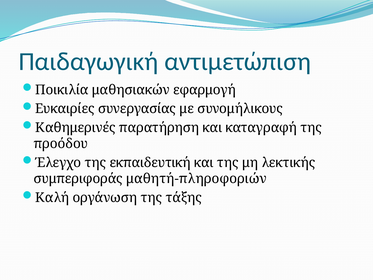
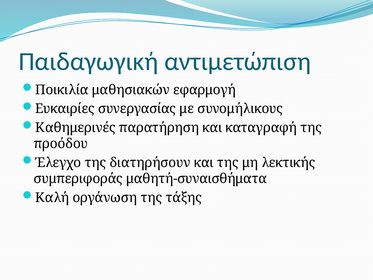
εκπαιδευτική: εκπαιδευτική -> διατηρήσουν
μαθητή-πληροφοριών: μαθητή-πληροφοριών -> μαθητή-συναισθήματα
